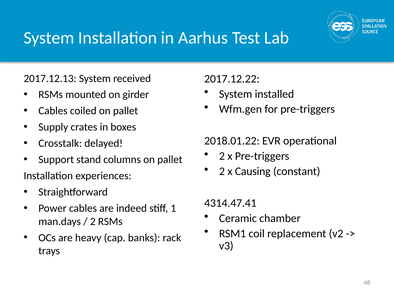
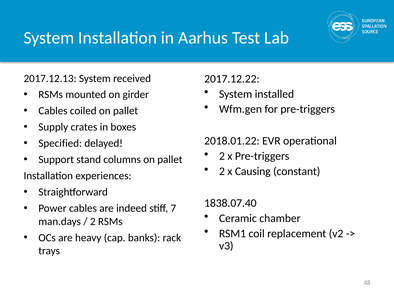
Crosstalk: Crosstalk -> Specified
4314.47.41: 4314.47.41 -> 1838.07.40
1: 1 -> 7
